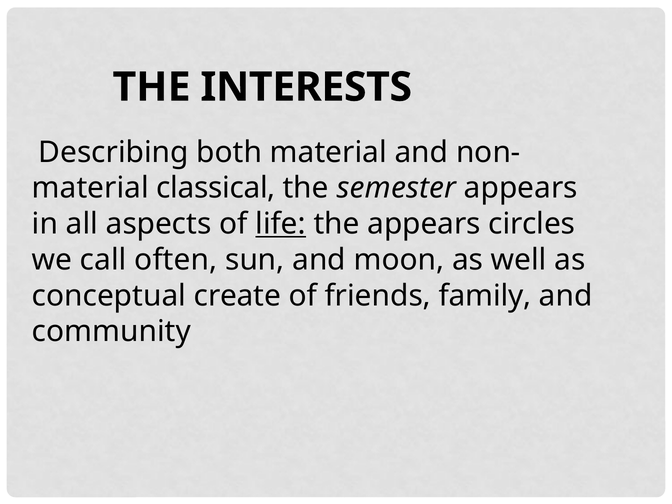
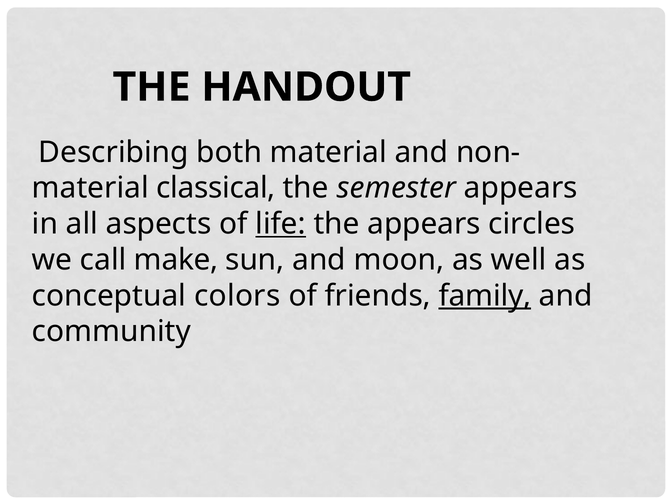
INTERESTS: INTERESTS -> HANDOUT
often: often -> make
create: create -> colors
family underline: none -> present
